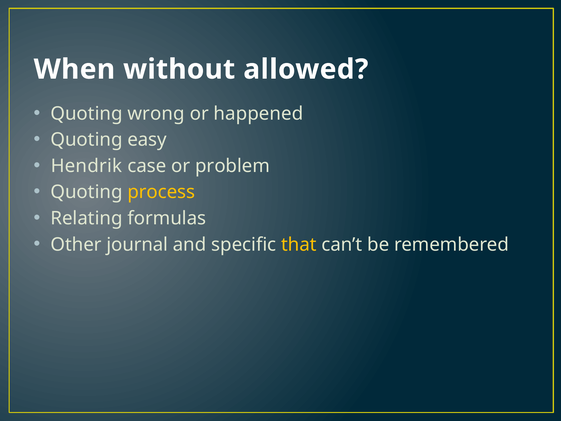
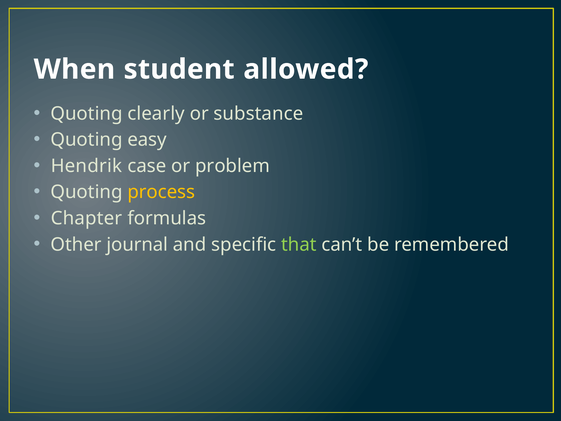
without: without -> student
wrong: wrong -> clearly
happened: happened -> substance
Relating: Relating -> Chapter
that colour: yellow -> light green
